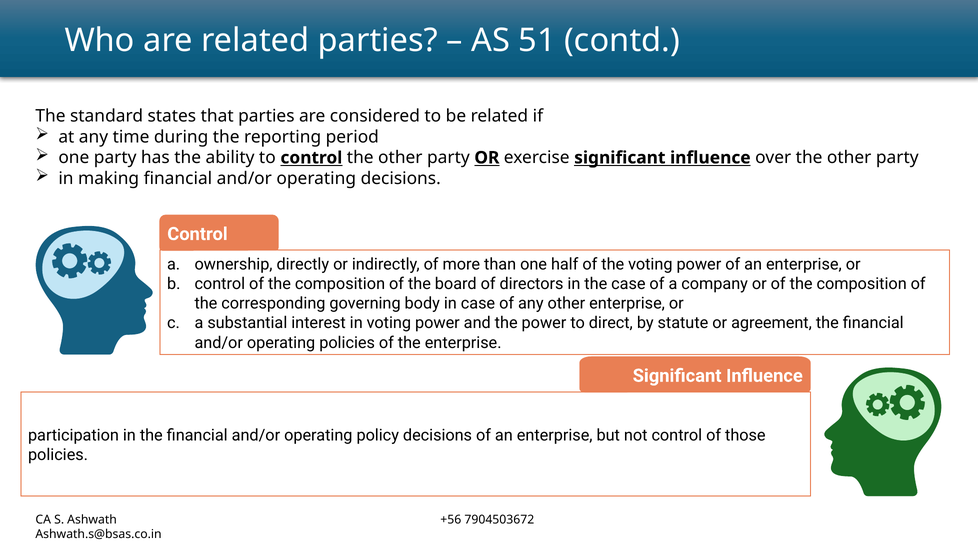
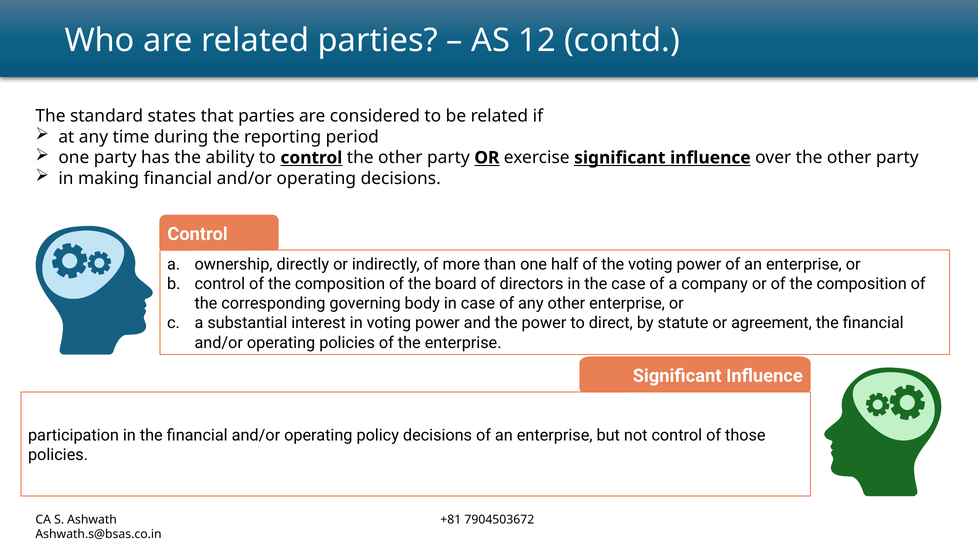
51: 51 -> 12
+56: +56 -> +81
